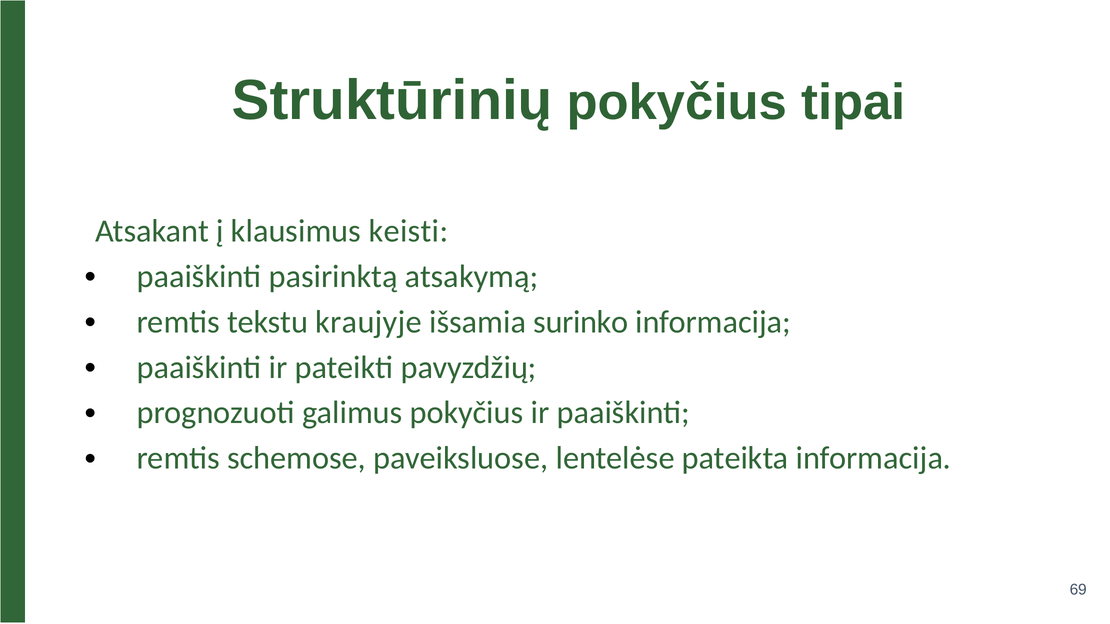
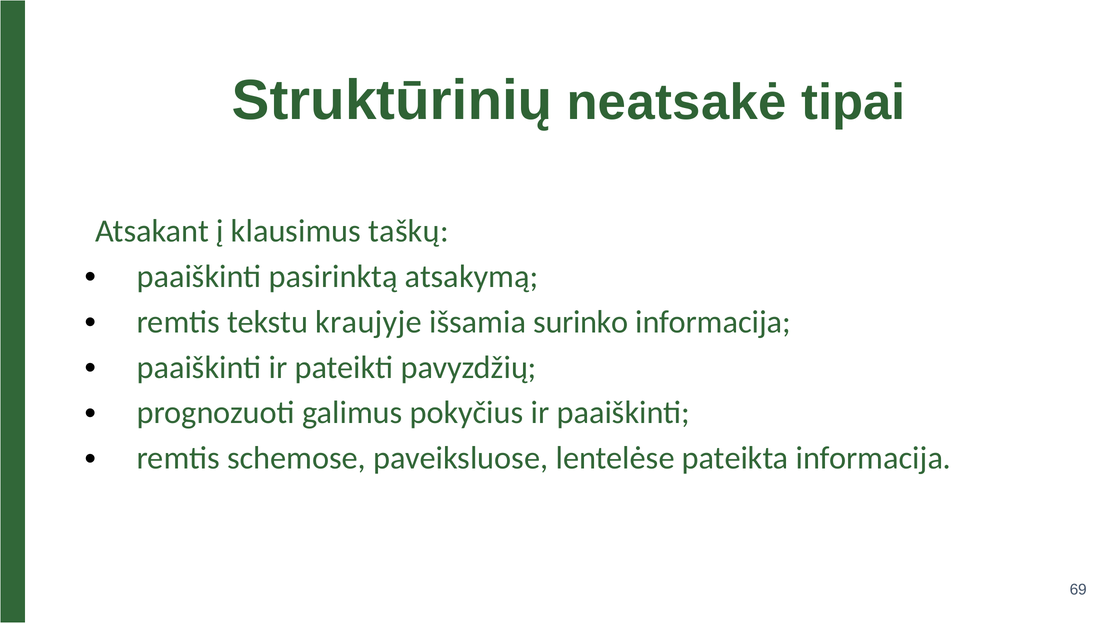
Struktūrinių pokyčius: pokyčius -> neatsakė
keisti: keisti -> taškų
